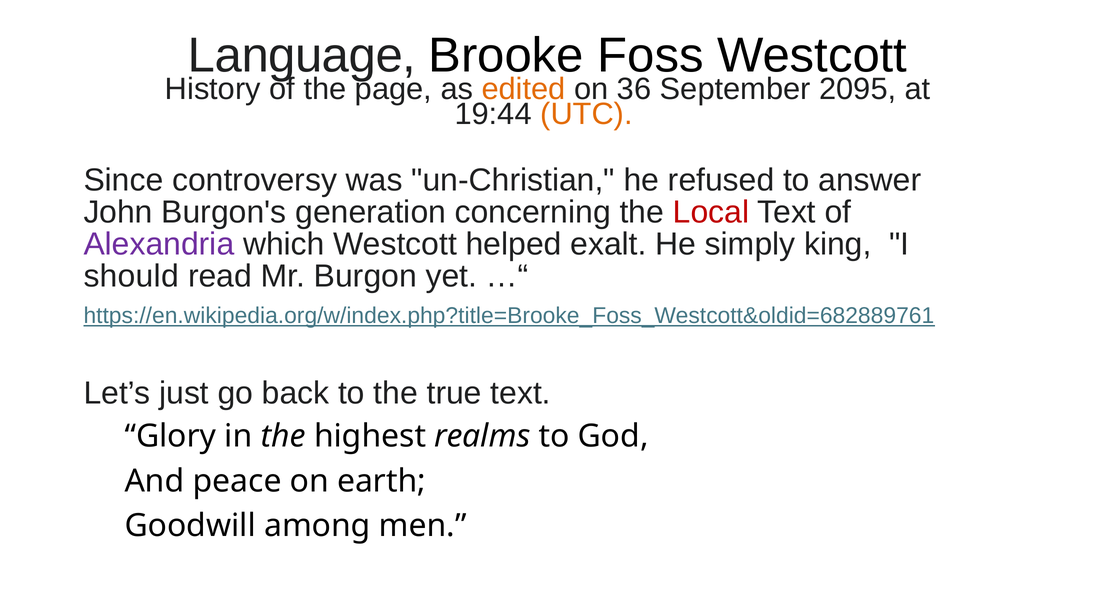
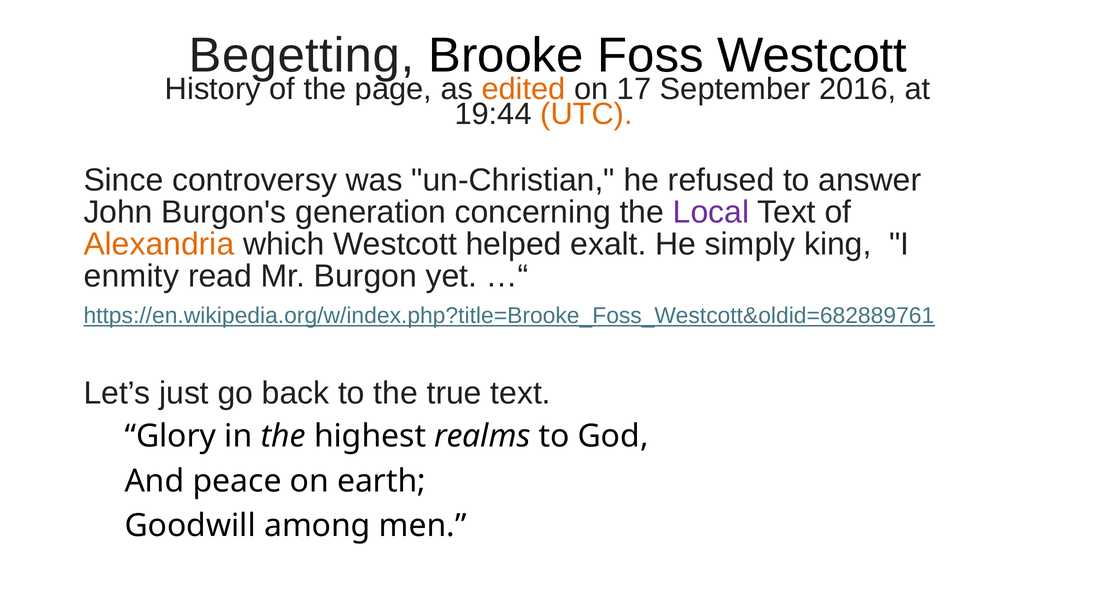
Language: Language -> Begetting
36: 36 -> 17
2095: 2095 -> 2016
Local colour: red -> purple
Alexandria colour: purple -> orange
should: should -> enmity
